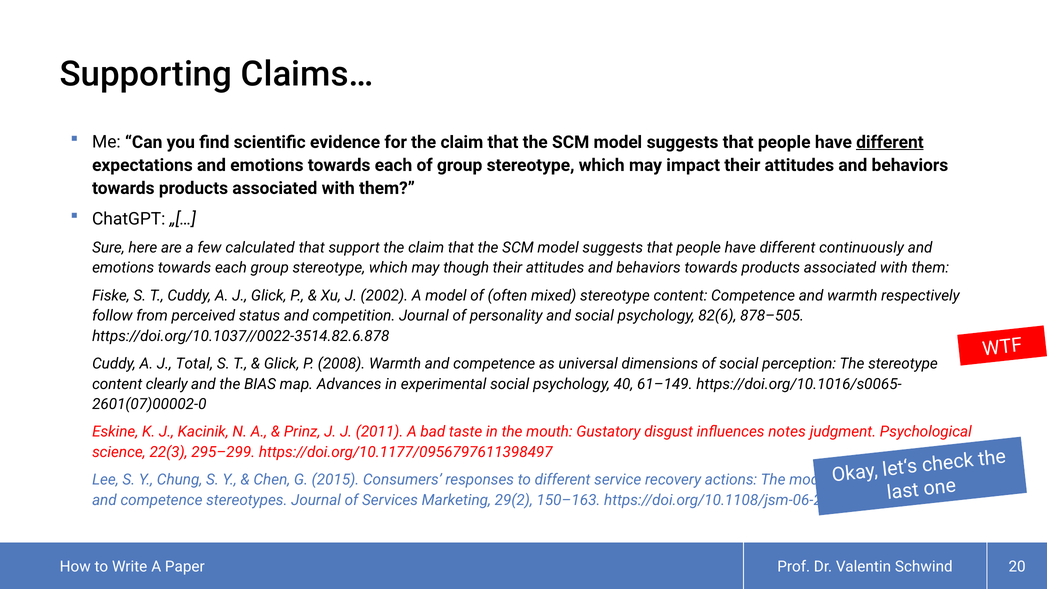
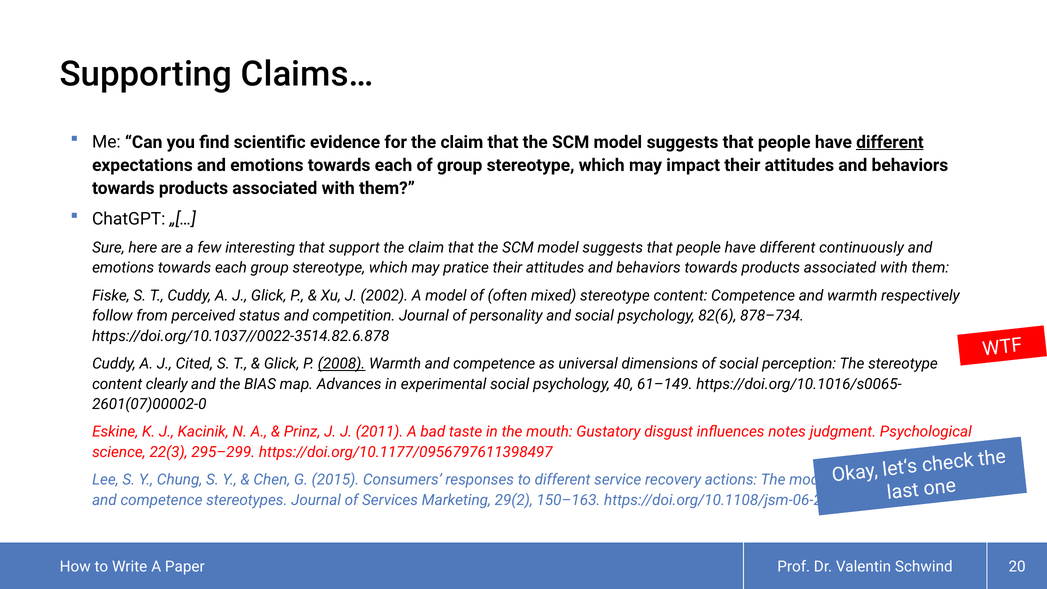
calculated: calculated -> interesting
though: though -> pratice
878–505: 878–505 -> 878–734
Total: Total -> Cited
2008 underline: none -> present
